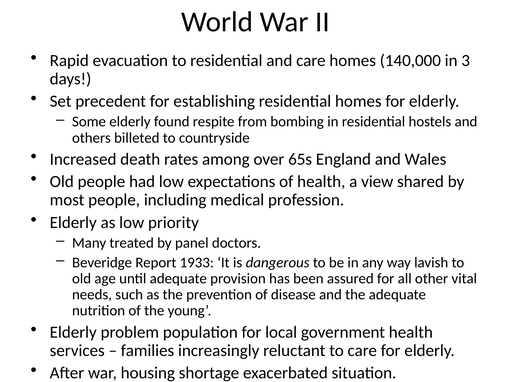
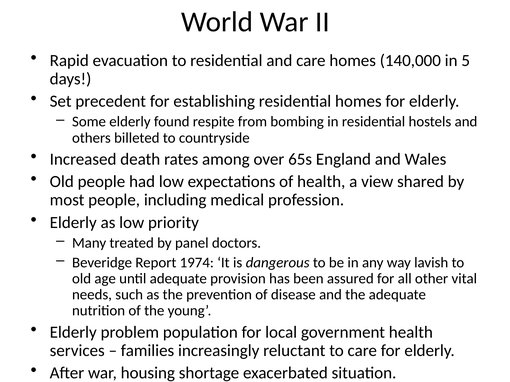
3: 3 -> 5
1933: 1933 -> 1974
